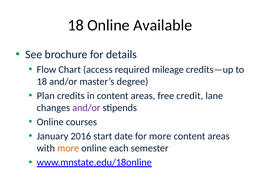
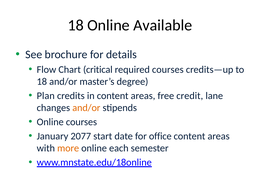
access: access -> critical
required mileage: mileage -> courses
and/or at (86, 108) colour: purple -> orange
2016: 2016 -> 2077
for more: more -> office
